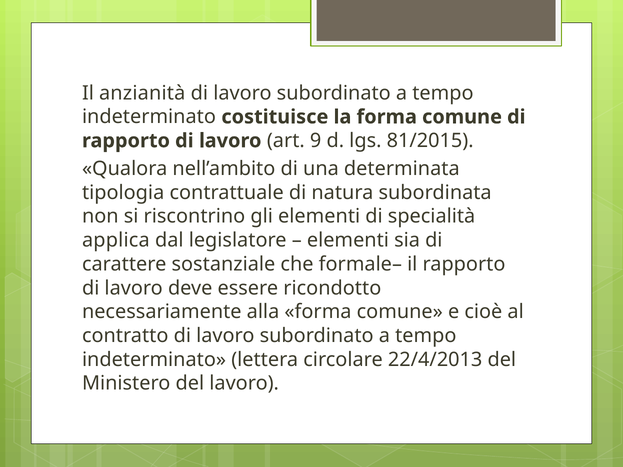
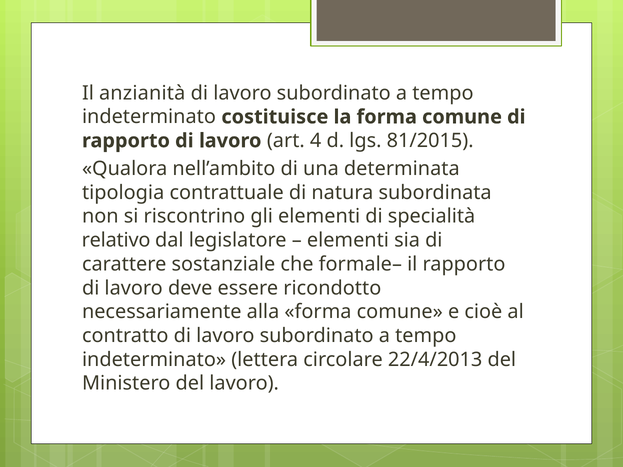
9: 9 -> 4
applica: applica -> relativo
